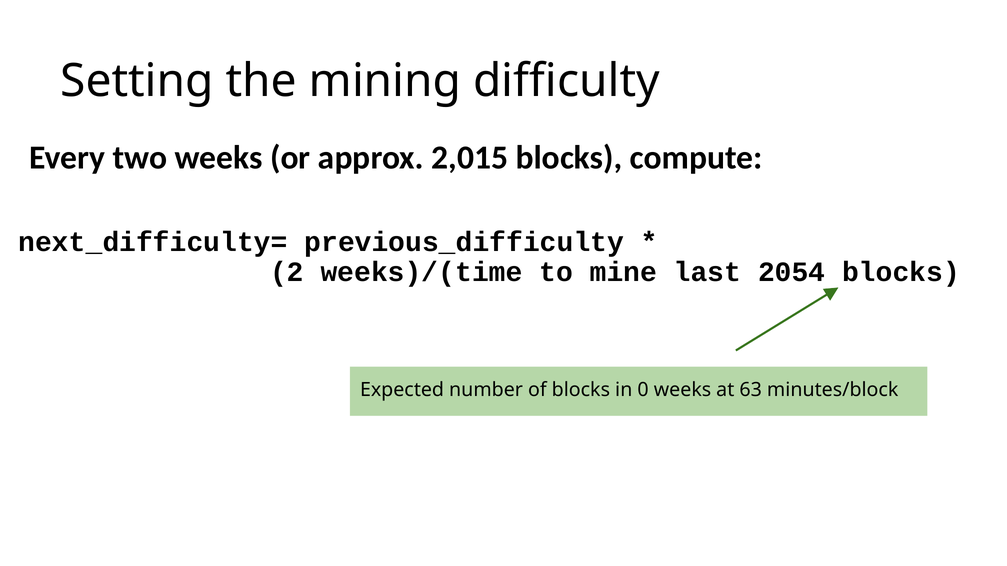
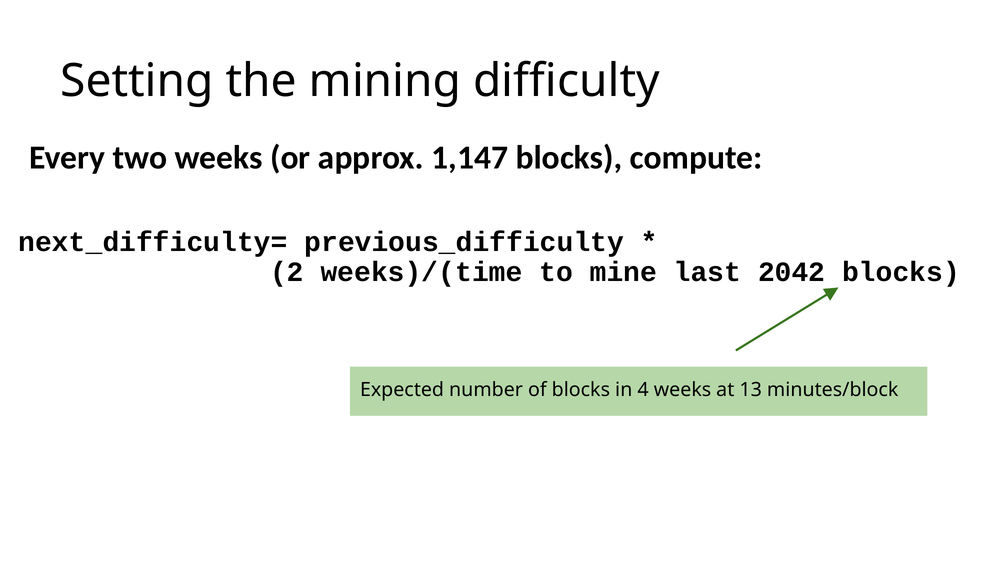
2,015: 2,015 -> 1,147
2054: 2054 -> 2042
0: 0 -> 4
63: 63 -> 13
